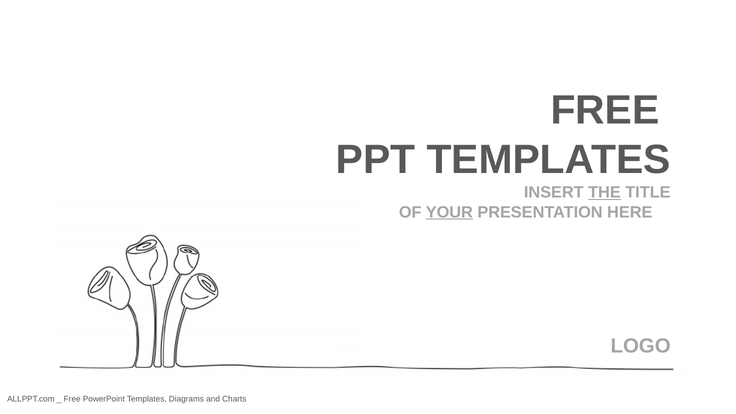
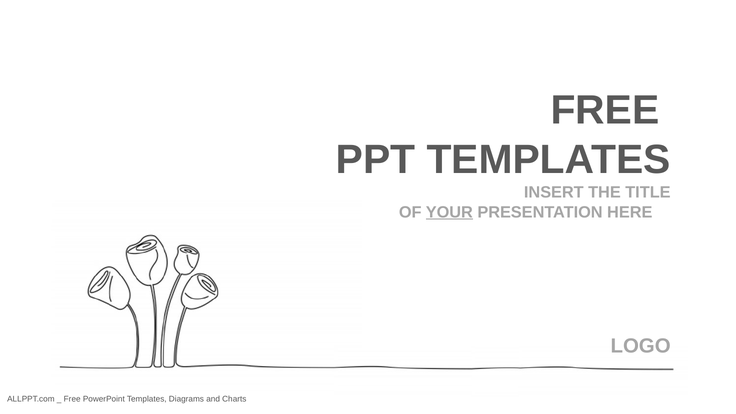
THE underline: present -> none
